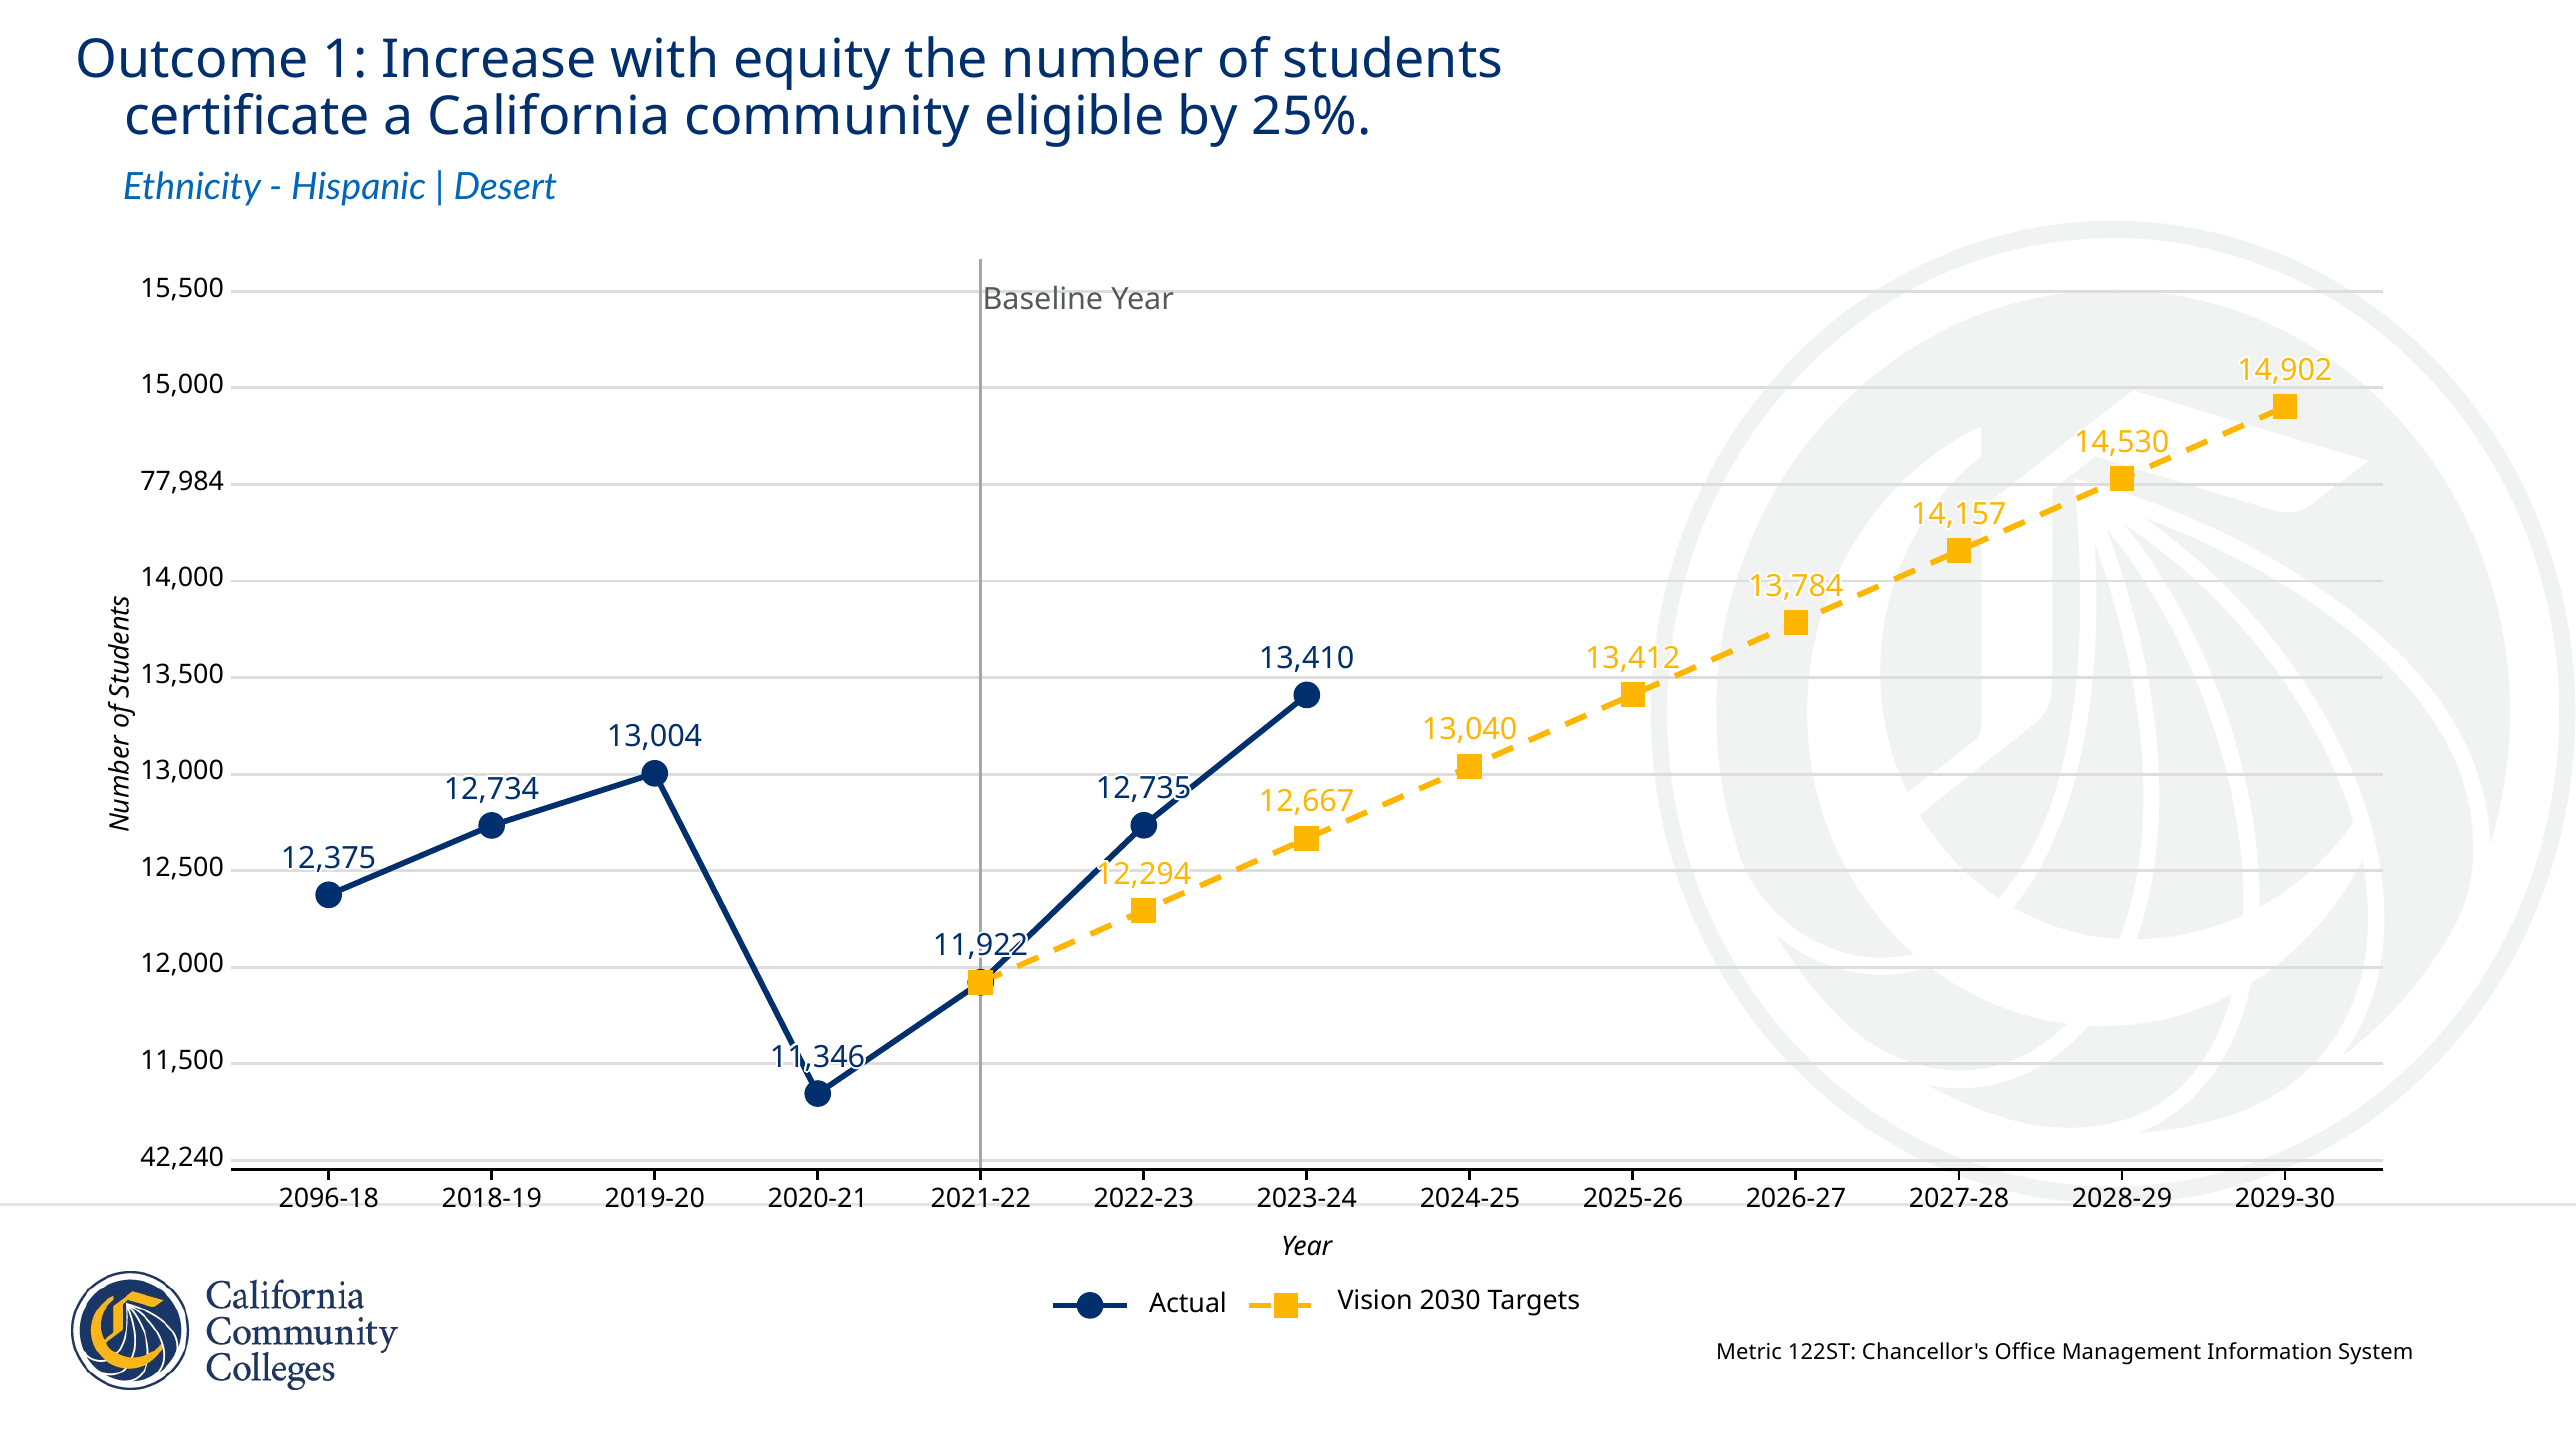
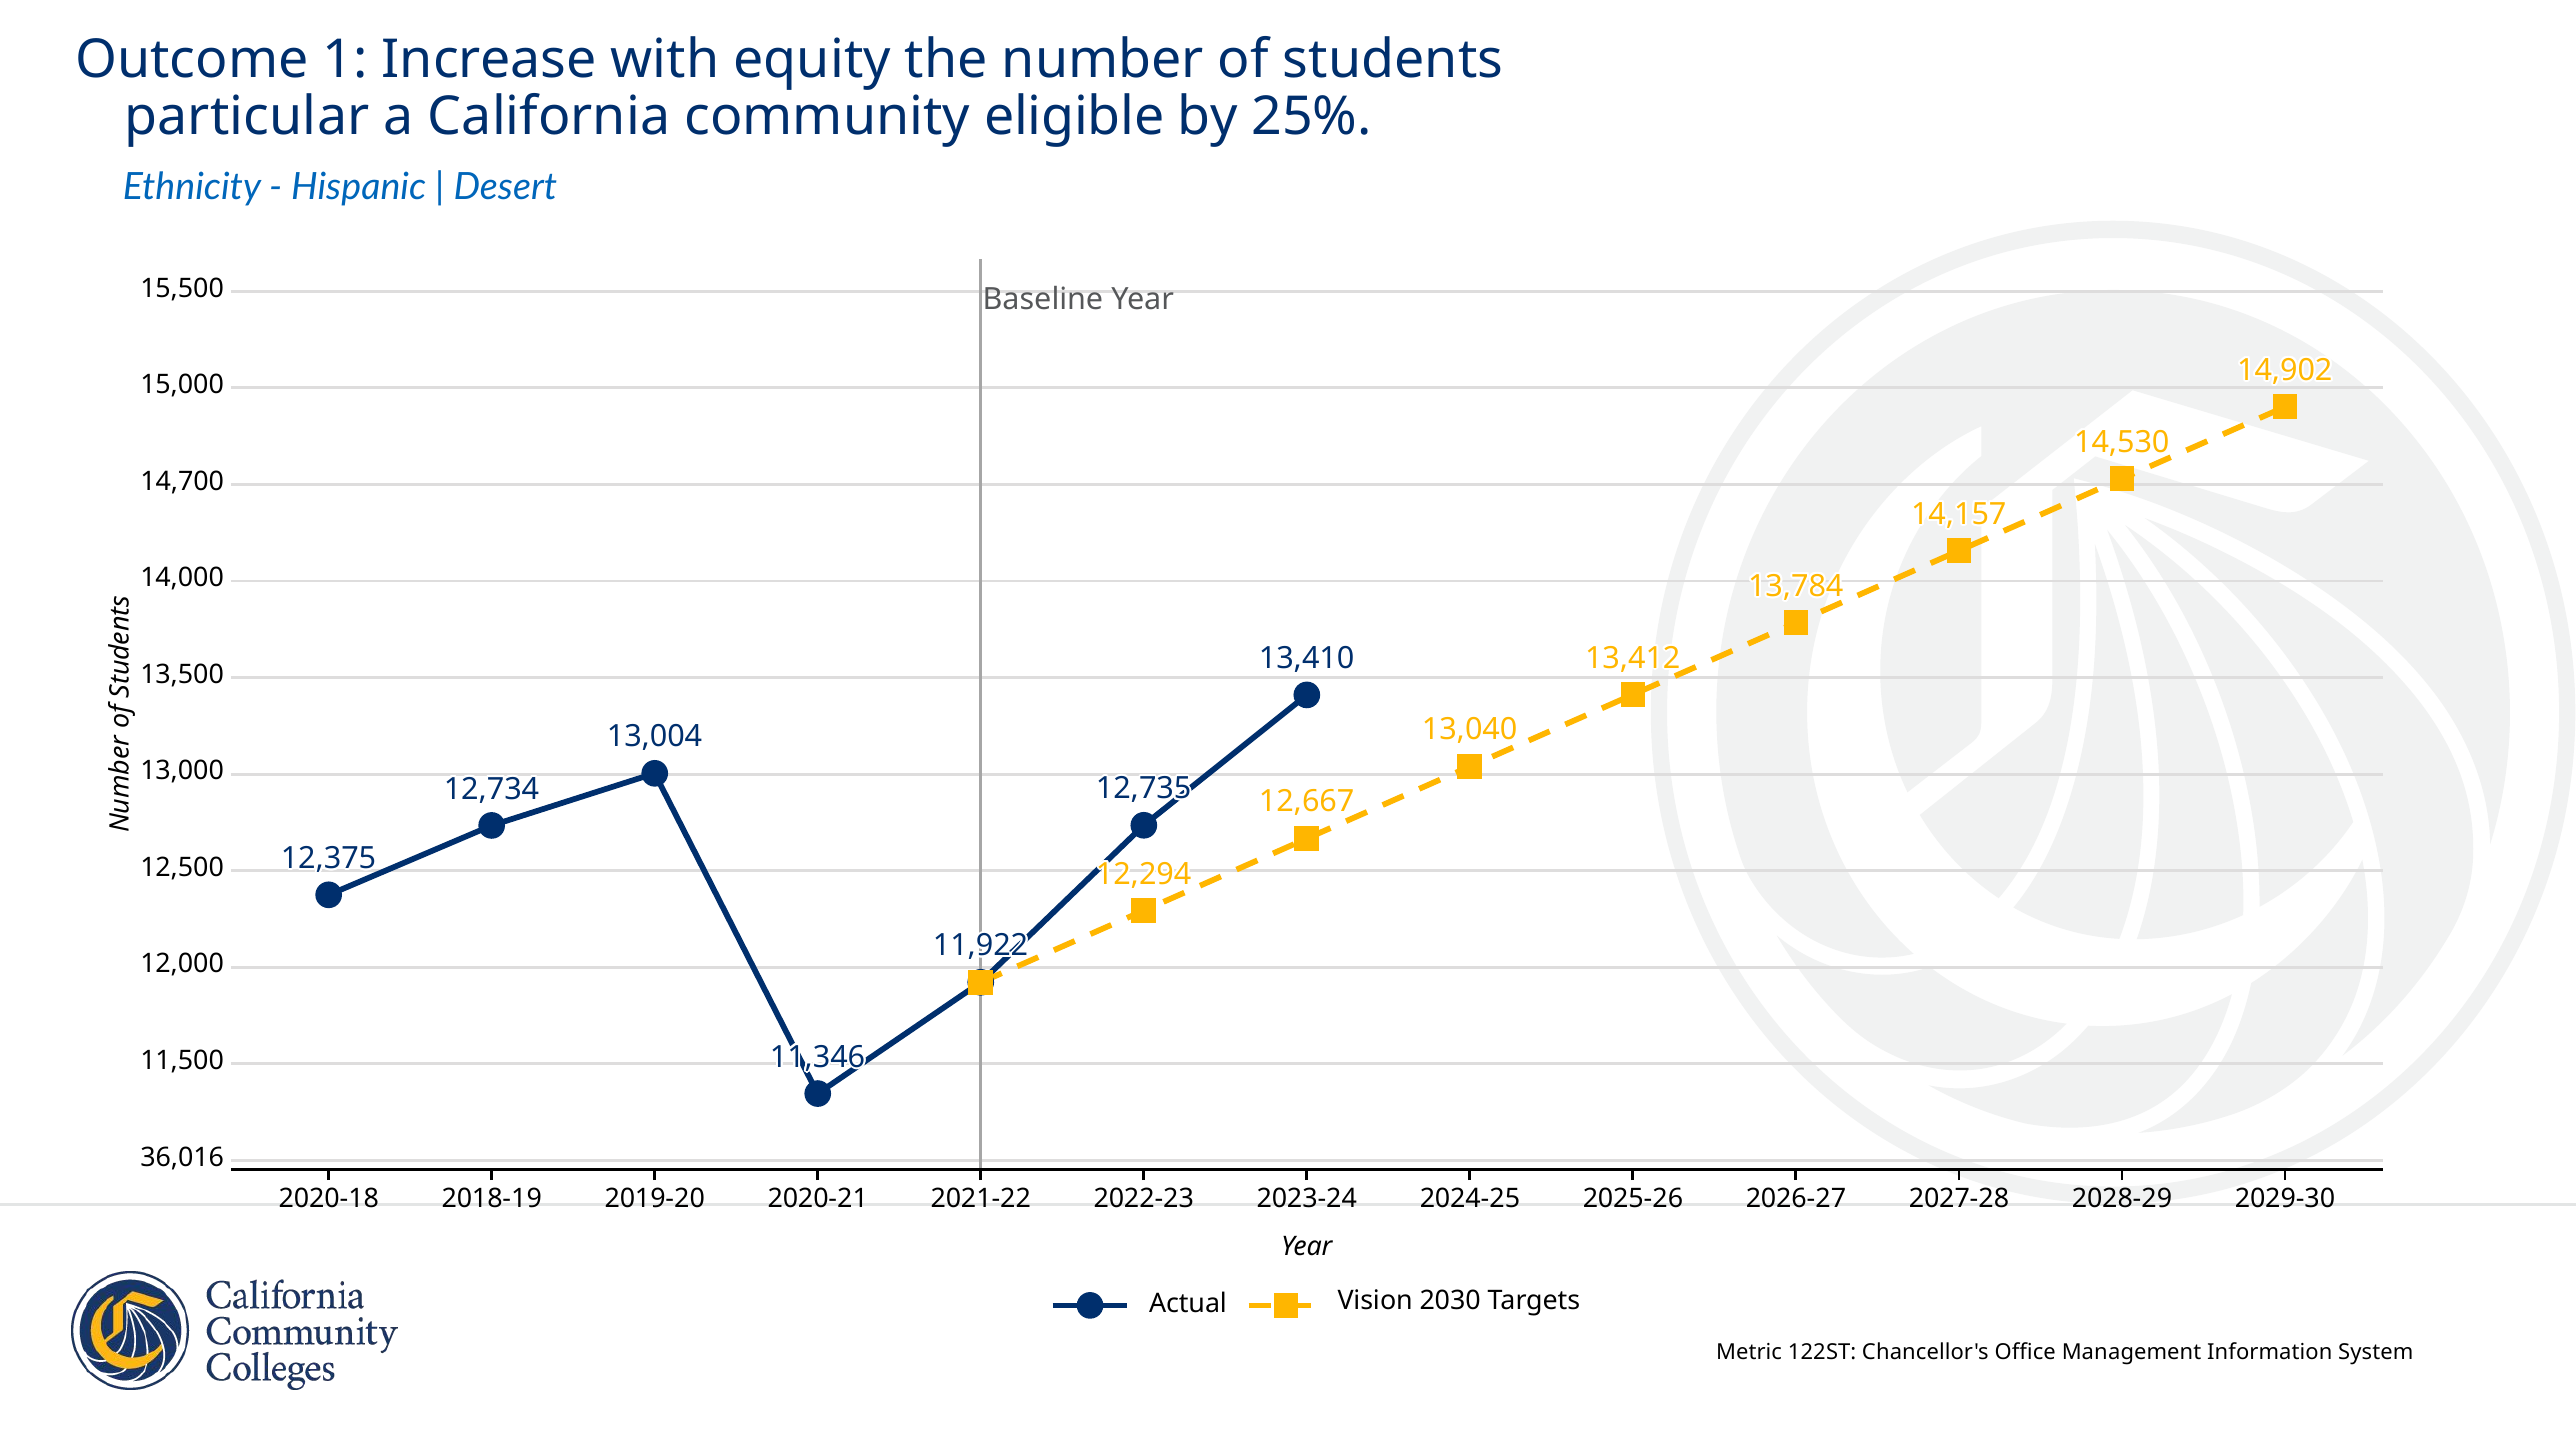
certificate: certificate -> particular
77,984: 77,984 -> 14,700
42,240: 42,240 -> 36,016
2096-18: 2096-18 -> 2020-18
